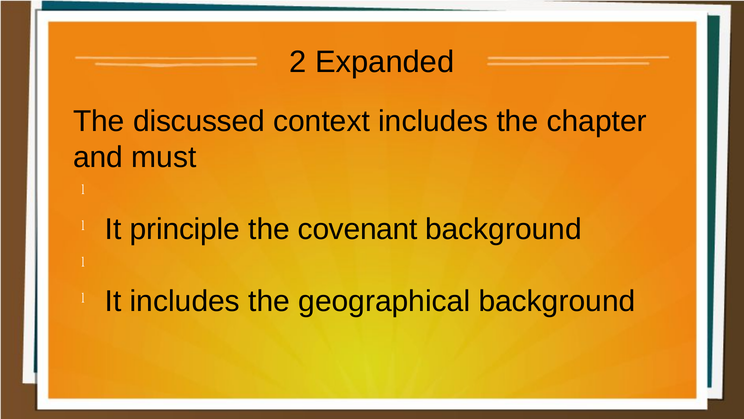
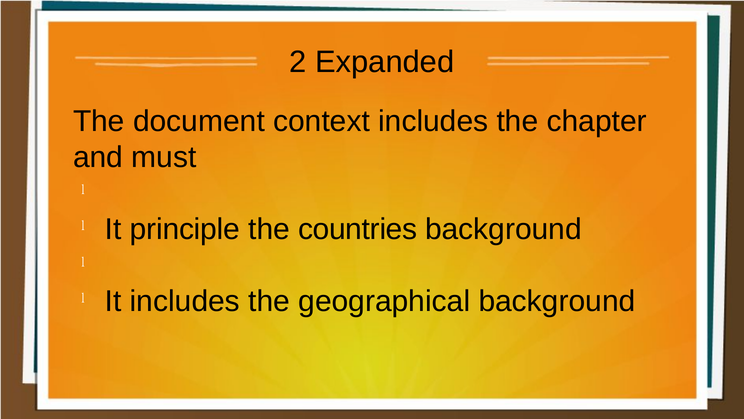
discussed: discussed -> document
covenant: covenant -> countries
